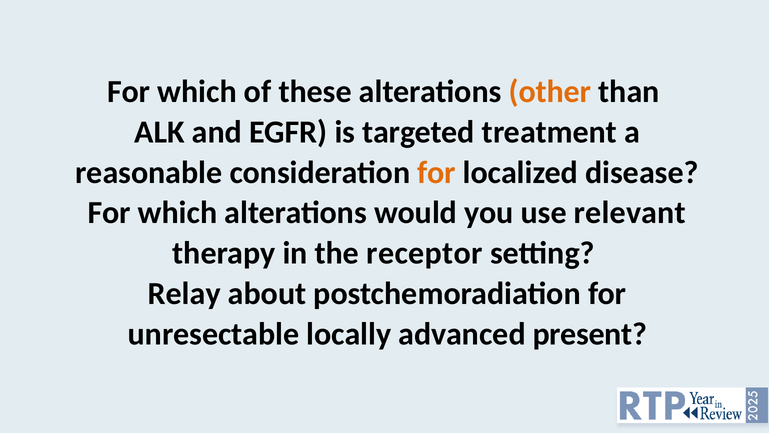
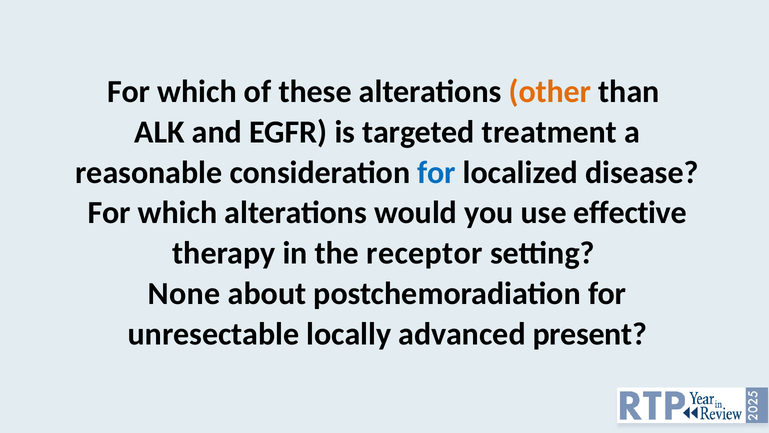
for at (437, 172) colour: orange -> blue
relevant: relevant -> effective
Relay: Relay -> None
